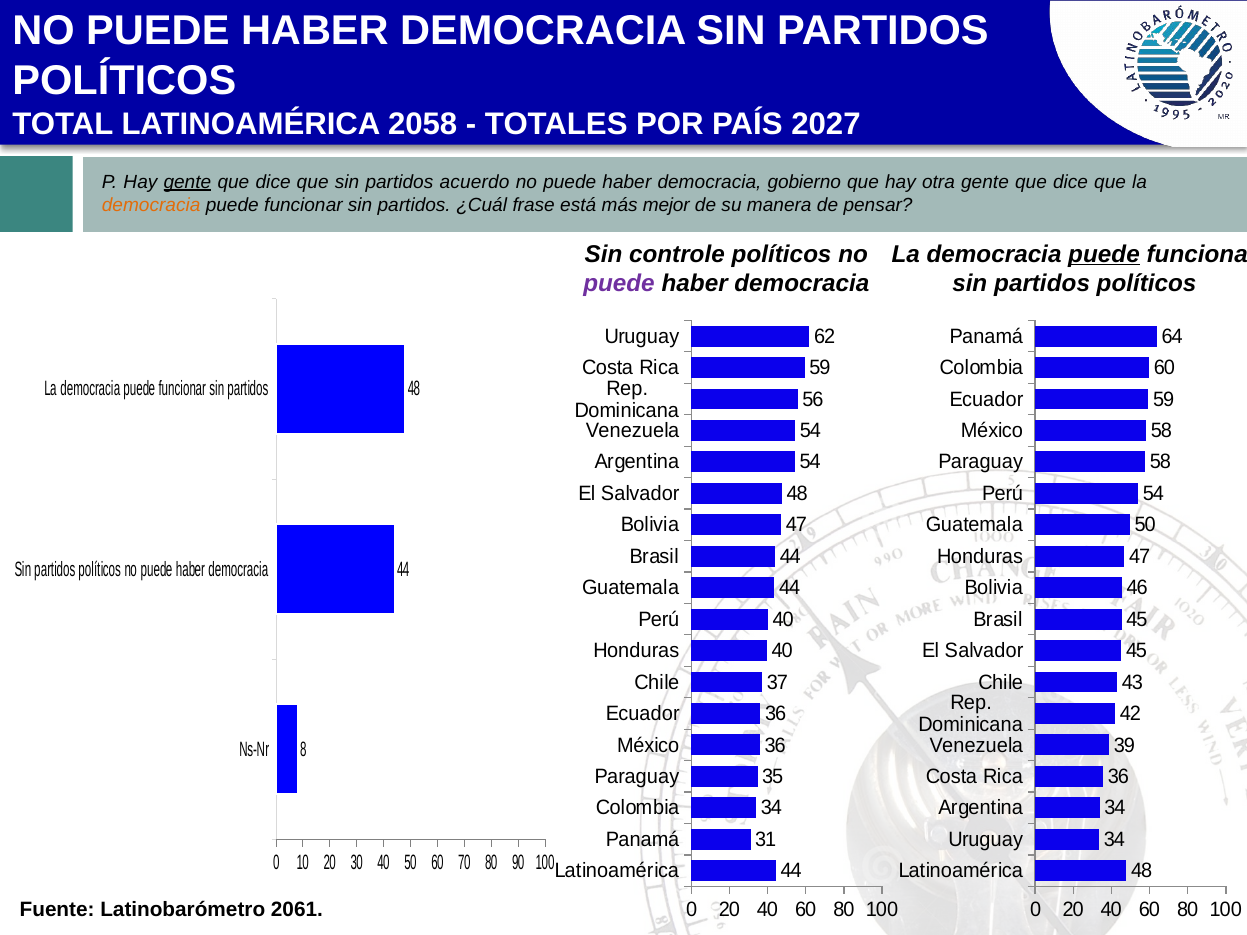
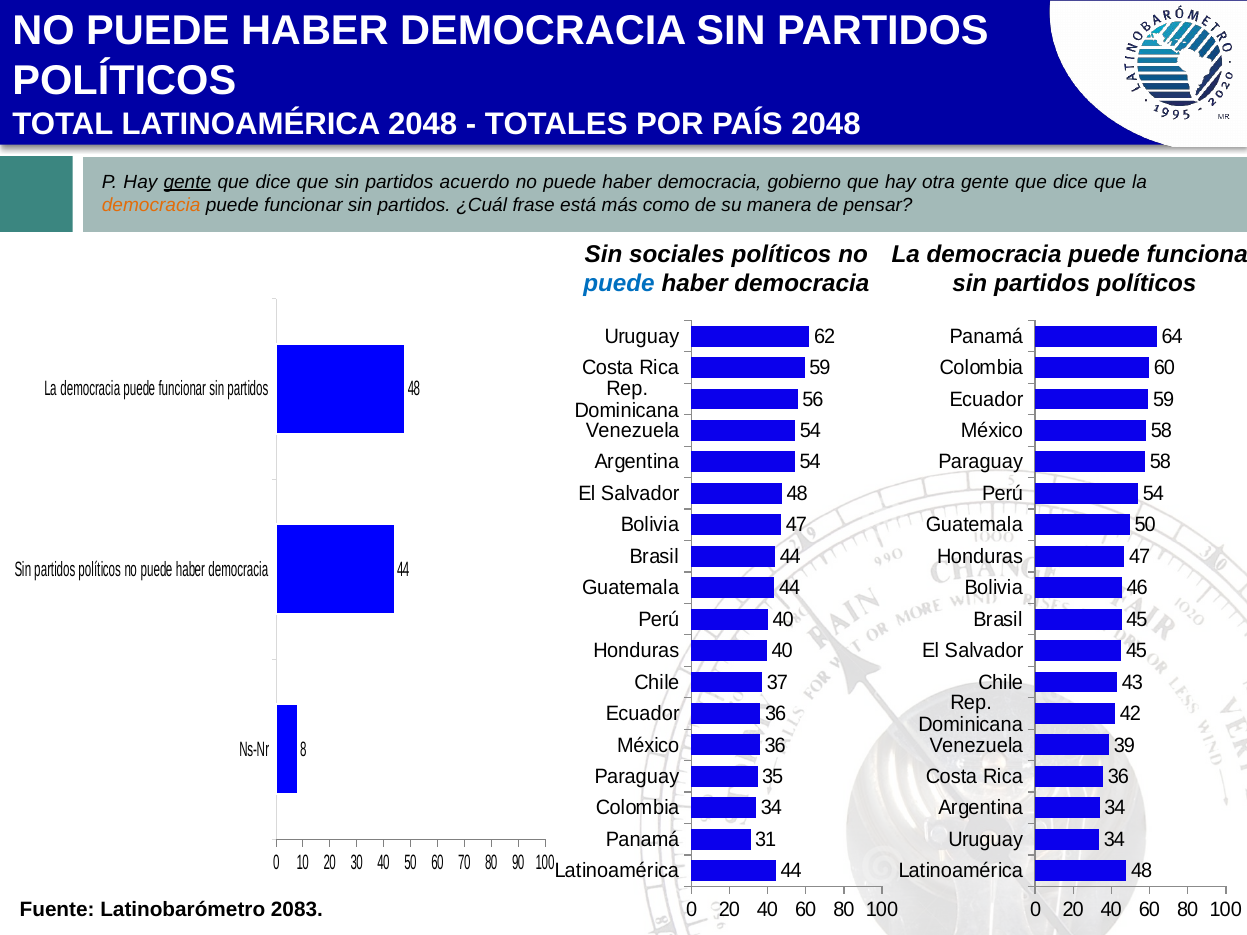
LATINOAMÉRICA 2058: 2058 -> 2048
PAÍS 2027: 2027 -> 2048
mejor: mejor -> como
controle: controle -> sociales
puede at (1104, 254) underline: present -> none
puede at (619, 283) colour: purple -> blue
2061: 2061 -> 2083
